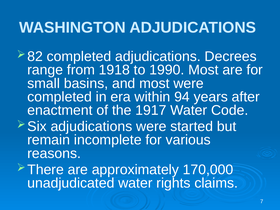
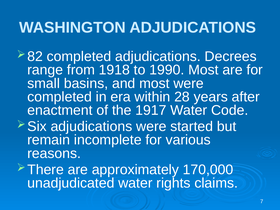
94: 94 -> 28
